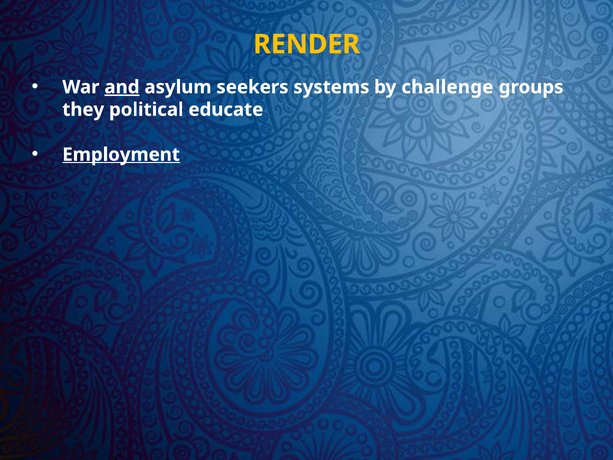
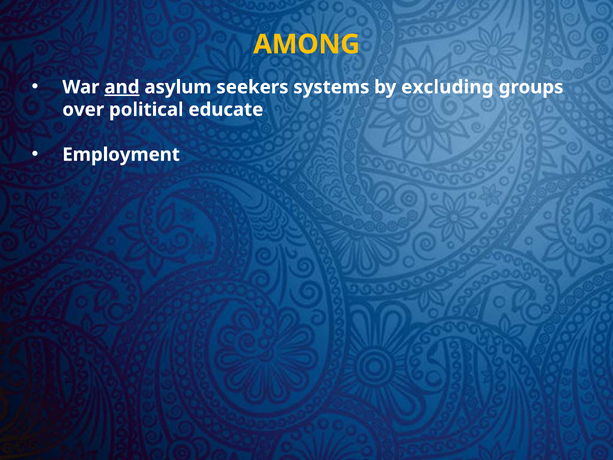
RENDER: RENDER -> AMONG
challenge: challenge -> excluding
they: they -> over
Employment underline: present -> none
